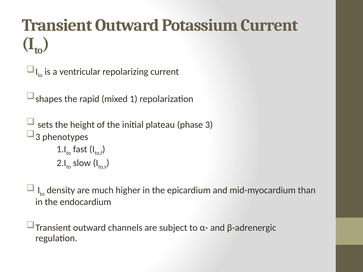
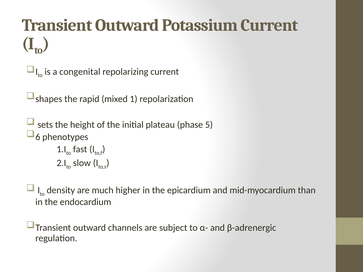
ventricular: ventricular -> congenital
phase 3: 3 -> 5
3 at (38, 137): 3 -> 6
